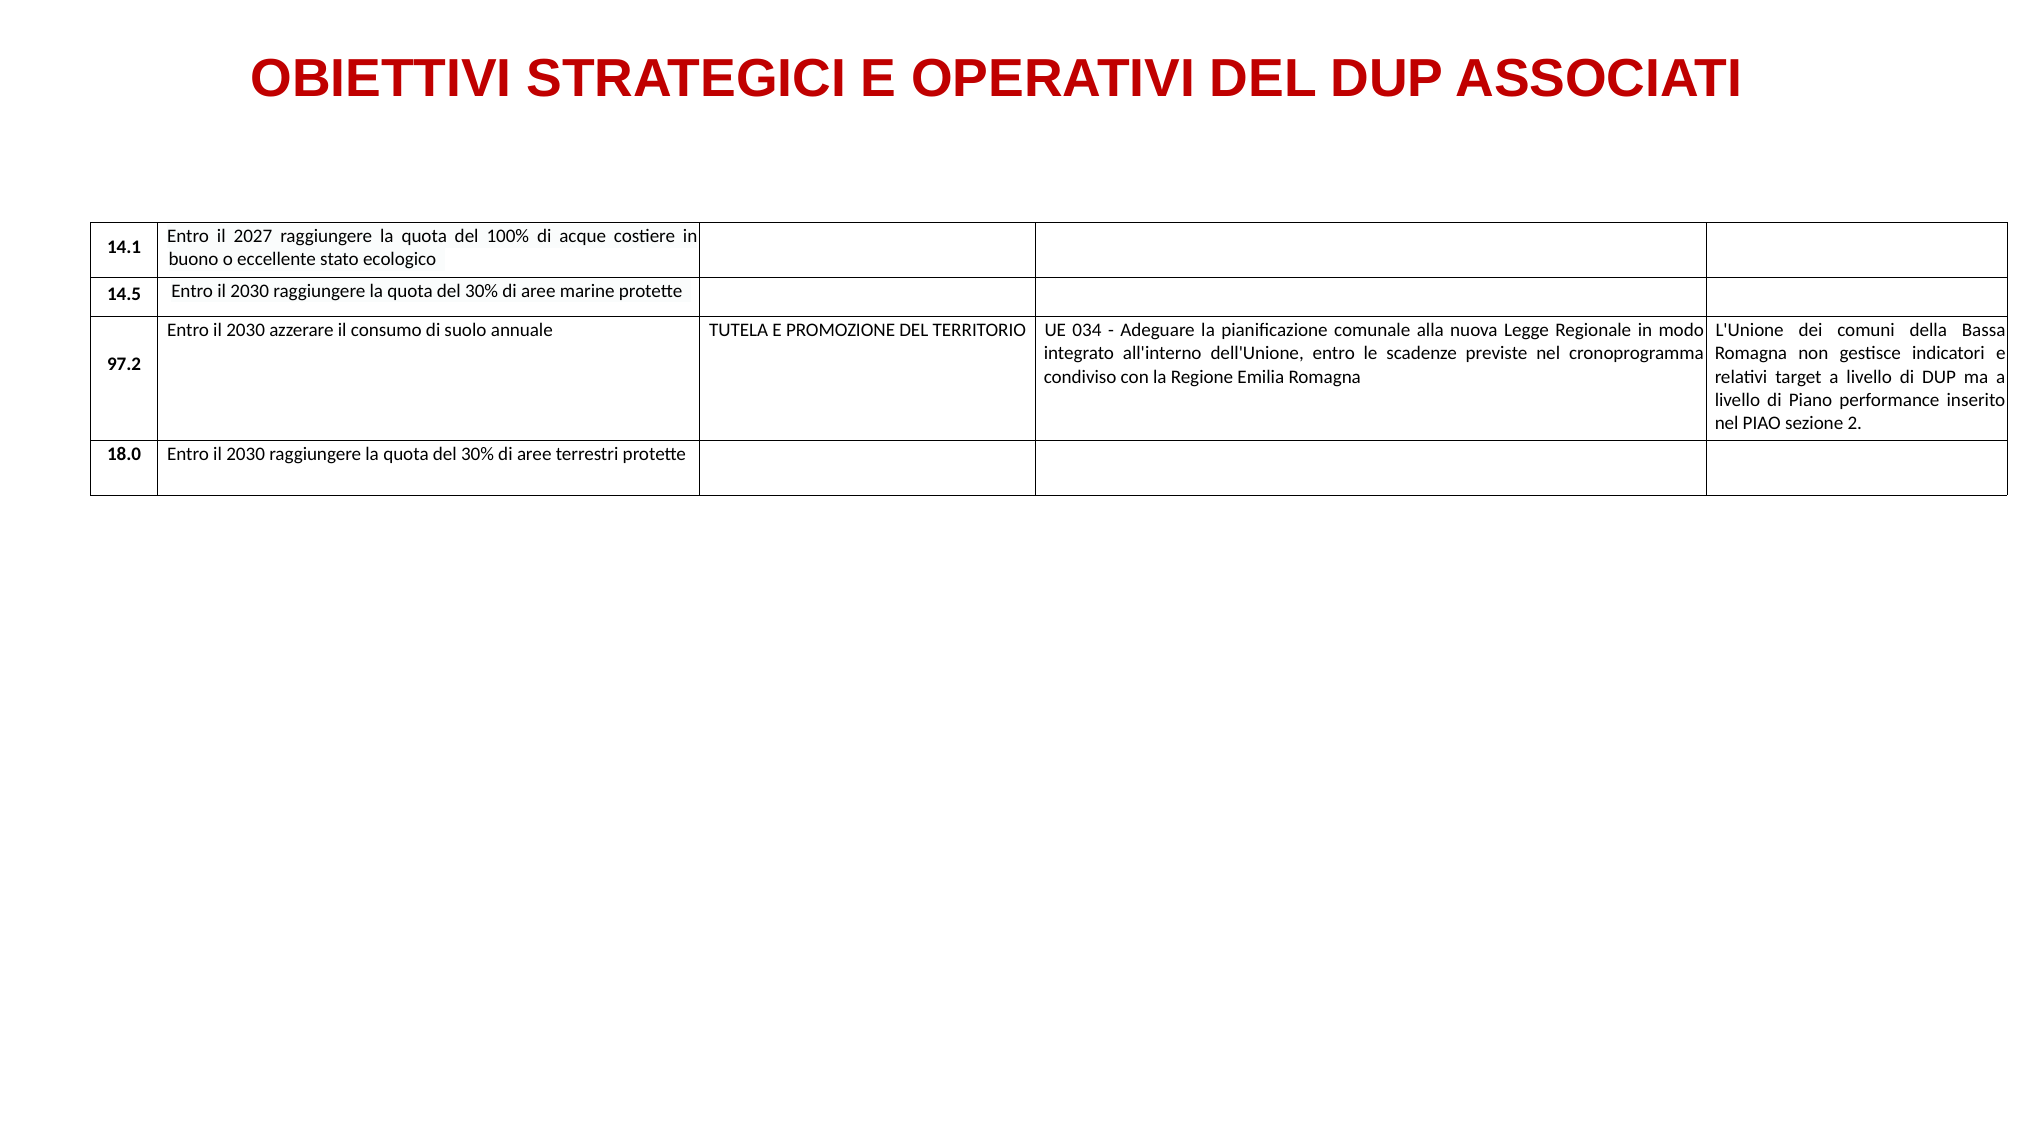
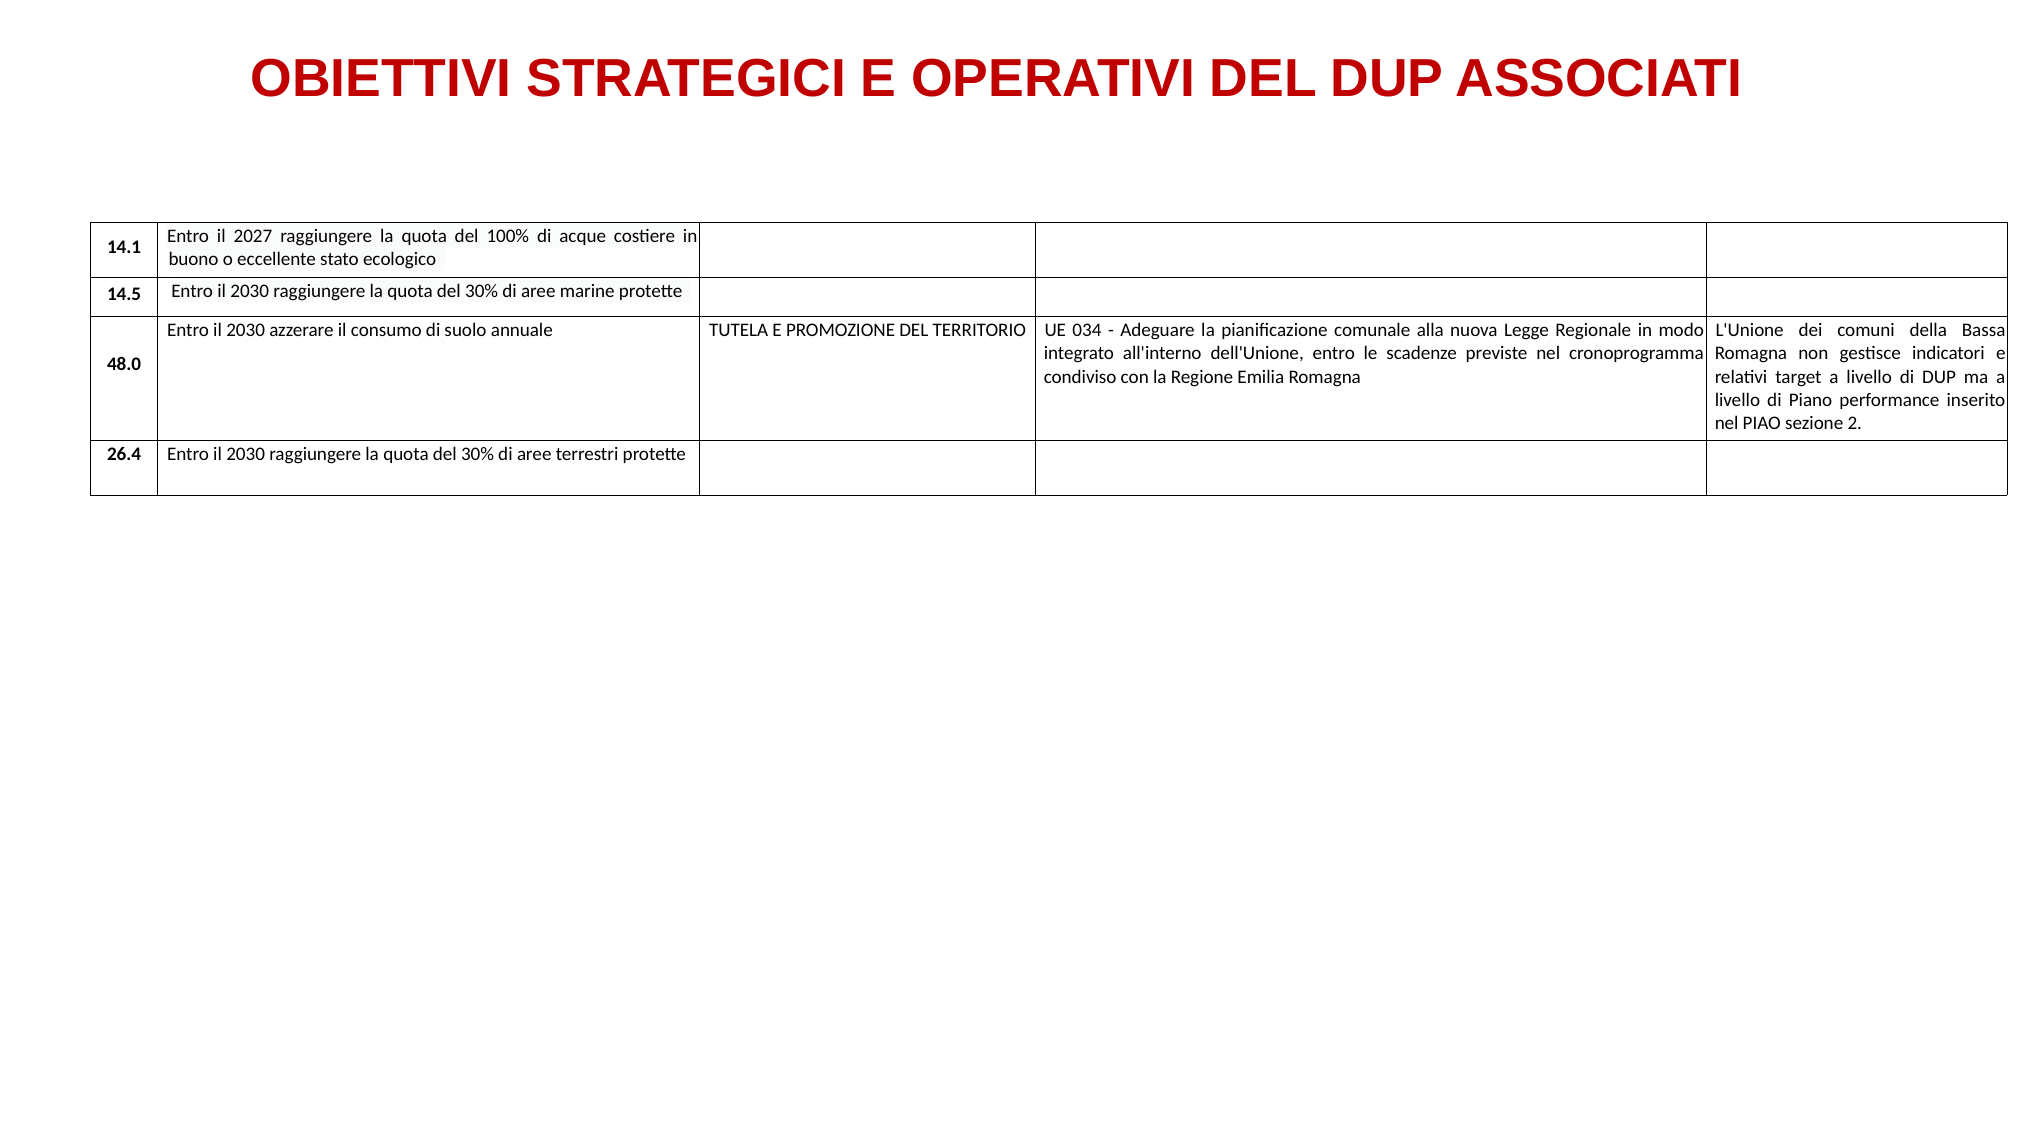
97.2: 97.2 -> 48.0
18.0: 18.0 -> 26.4
